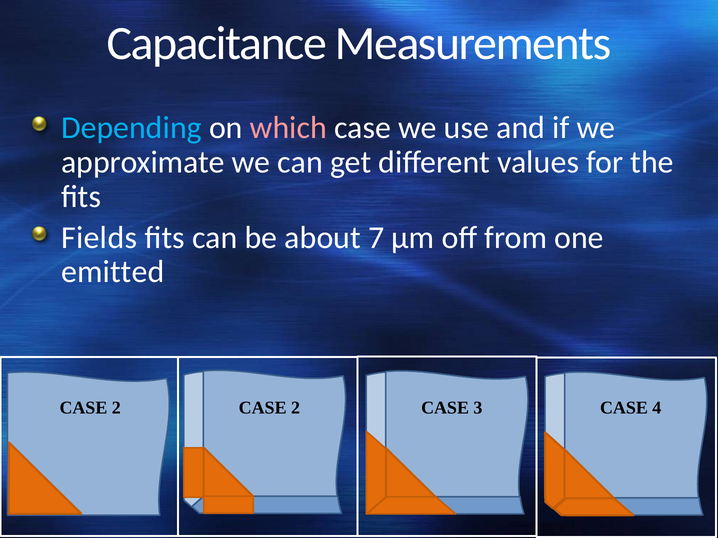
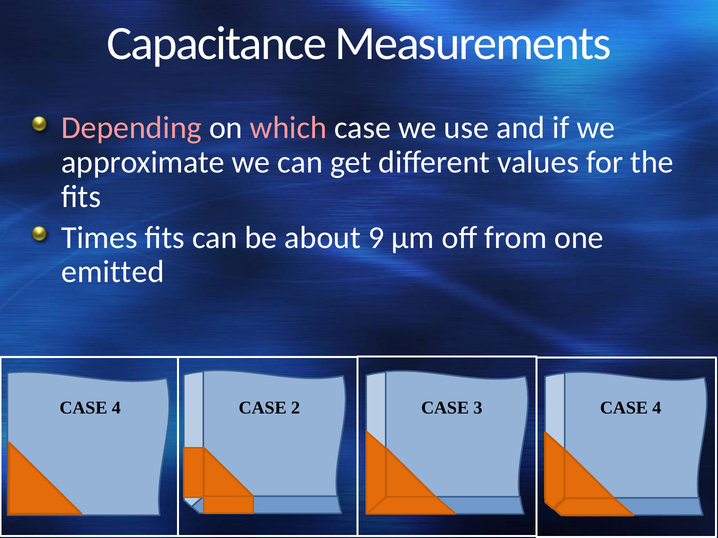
Depending colour: light blue -> pink
Fields: Fields -> Times
7: 7 -> 9
2 at (116, 408): 2 -> 4
